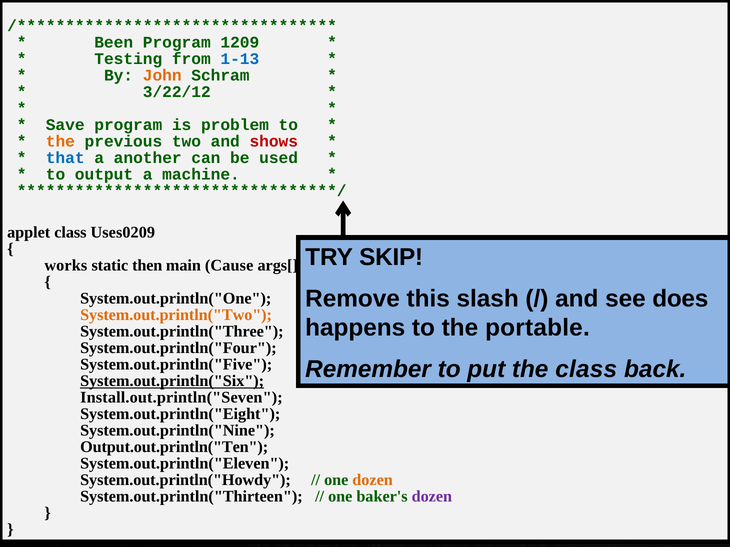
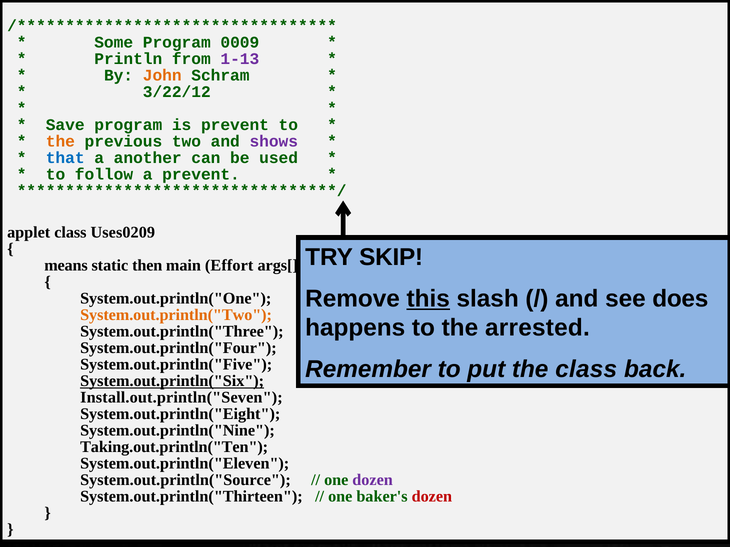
Been: Been -> Some
1209: 1209 -> 0009
Testing: Testing -> Println
1-13 colour: blue -> purple
is problem: problem -> prevent
shows colour: red -> purple
output: output -> follow
a machine: machine -> prevent
works: works -> means
Cause: Cause -> Effort
this underline: none -> present
portable: portable -> arrested
Output.out.println("Ten: Output.out.println("Ten -> Taking.out.println("Ten
System.out.println("Howdy: System.out.println("Howdy -> System.out.println("Source
dozen at (373, 481) colour: orange -> purple
dozen at (432, 497) colour: purple -> red
